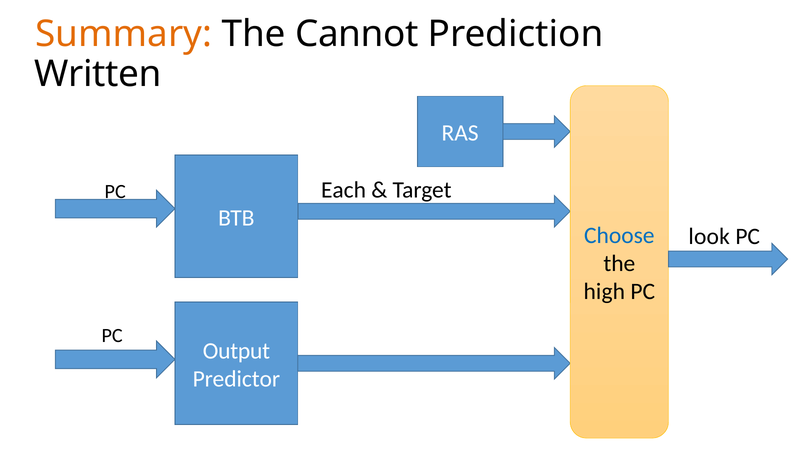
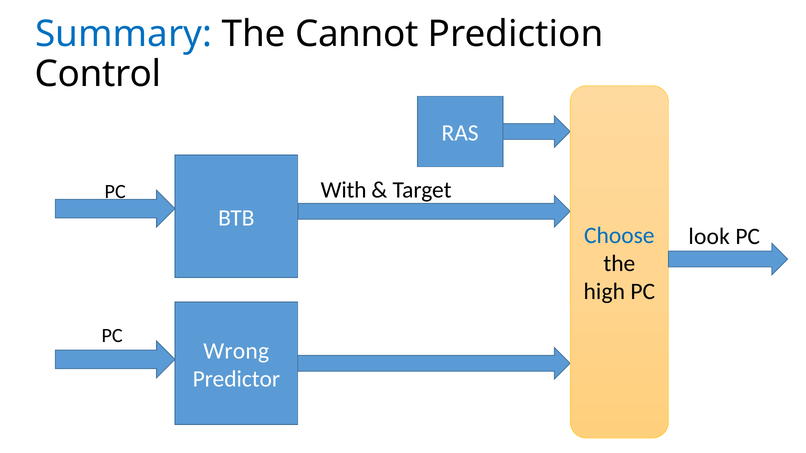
Summary colour: orange -> blue
Written: Written -> Control
Each: Each -> With
Output: Output -> Wrong
